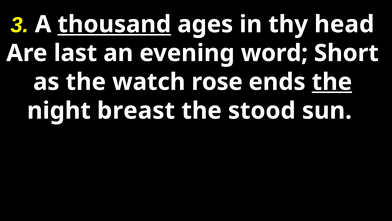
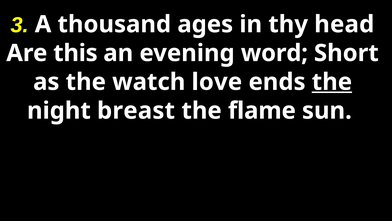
thousand underline: present -> none
last: last -> this
rose: rose -> love
stood: stood -> flame
